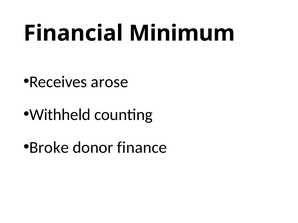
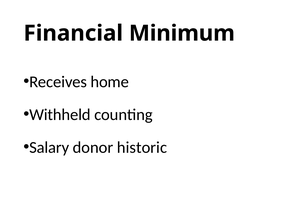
arose: arose -> home
Broke: Broke -> Salary
finance: finance -> historic
